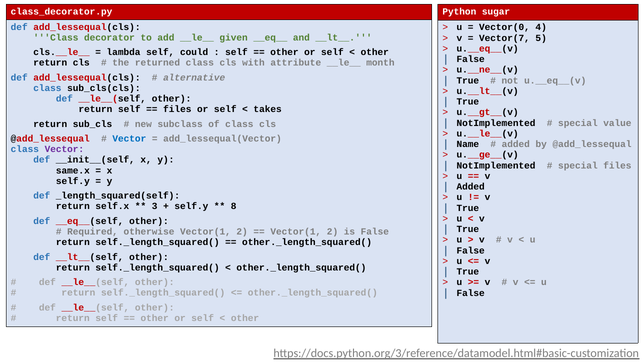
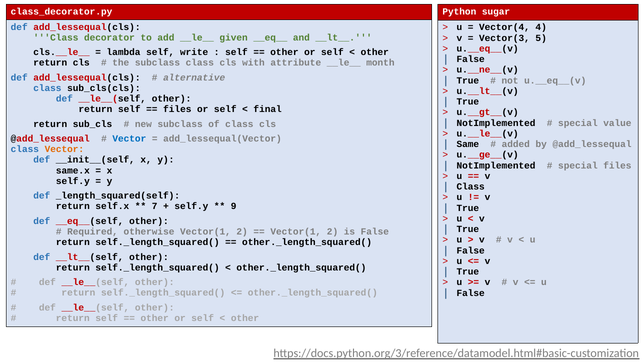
Vector(0: Vector(0 -> Vector(4
Vector(7: Vector(7 -> Vector(3
could: could -> write
the returned: returned -> subclass
takes: takes -> final
Name: Name -> Same
Vector at (64, 149) colour: purple -> orange
Added at (471, 187): Added -> Class
3: 3 -> 7
8: 8 -> 9
